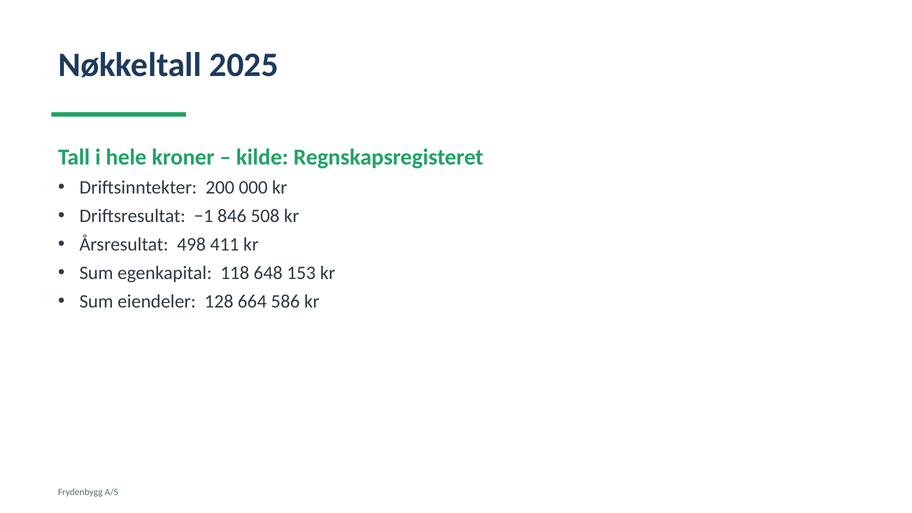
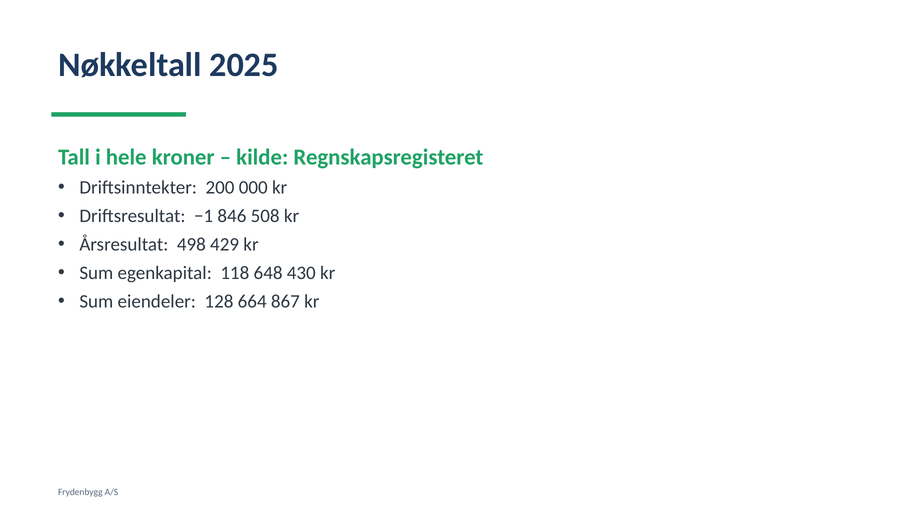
411: 411 -> 429
153: 153 -> 430
586: 586 -> 867
